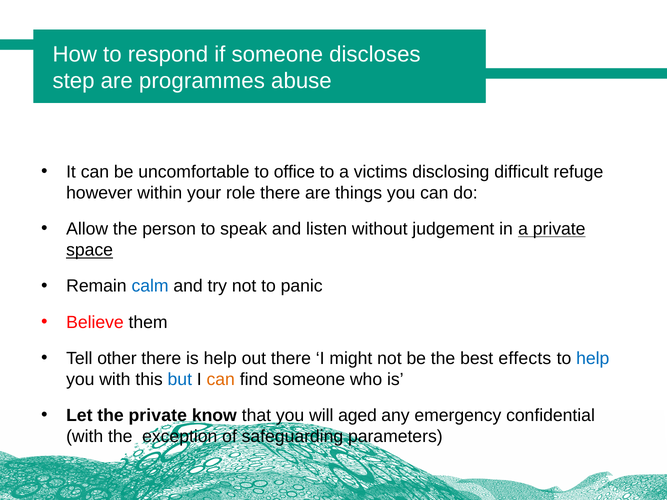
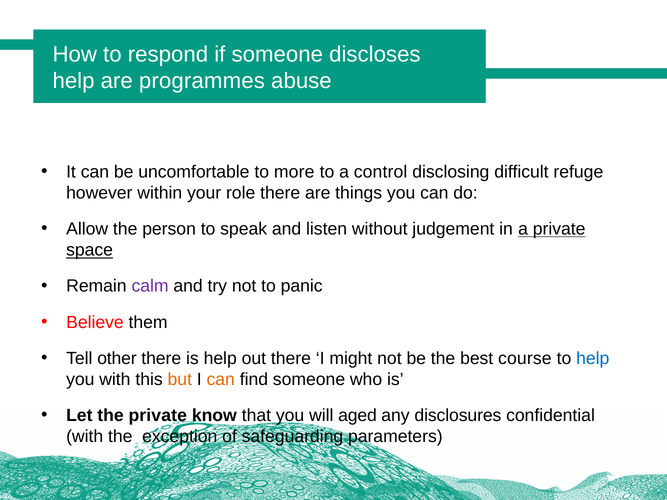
step at (74, 81): step -> help
office: office -> more
victims: victims -> control
calm colour: blue -> purple
effects: effects -> course
but colour: blue -> orange
emergency: emergency -> disclosures
